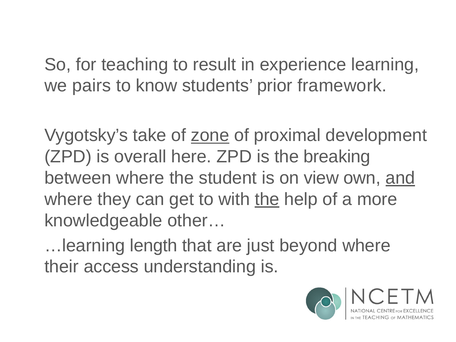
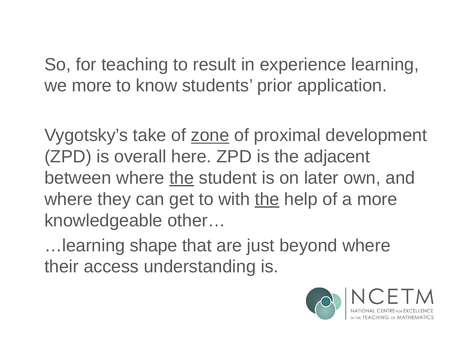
we pairs: pairs -> more
framework: framework -> application
breaking: breaking -> adjacent
the at (182, 178) underline: none -> present
view: view -> later
and underline: present -> none
length: length -> shape
